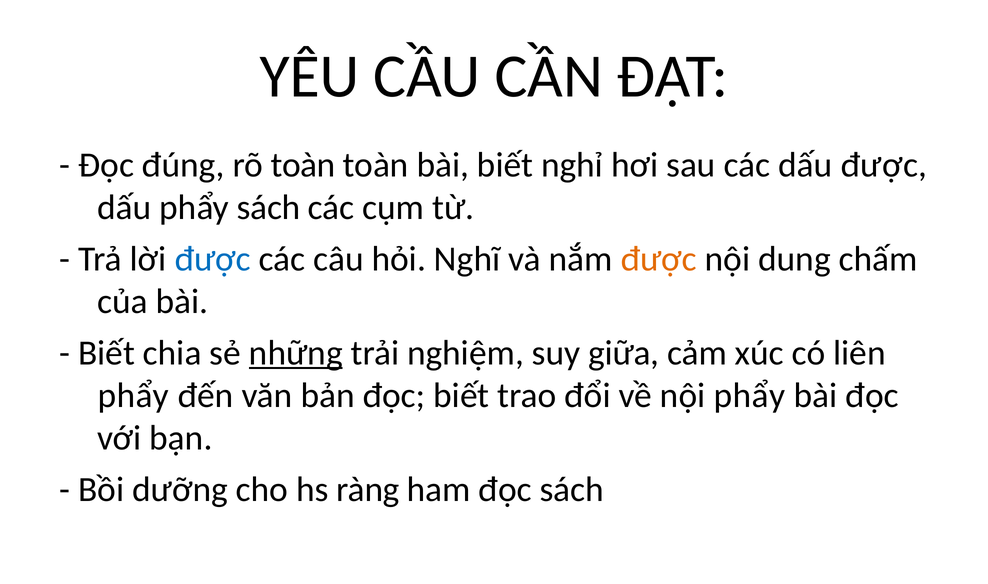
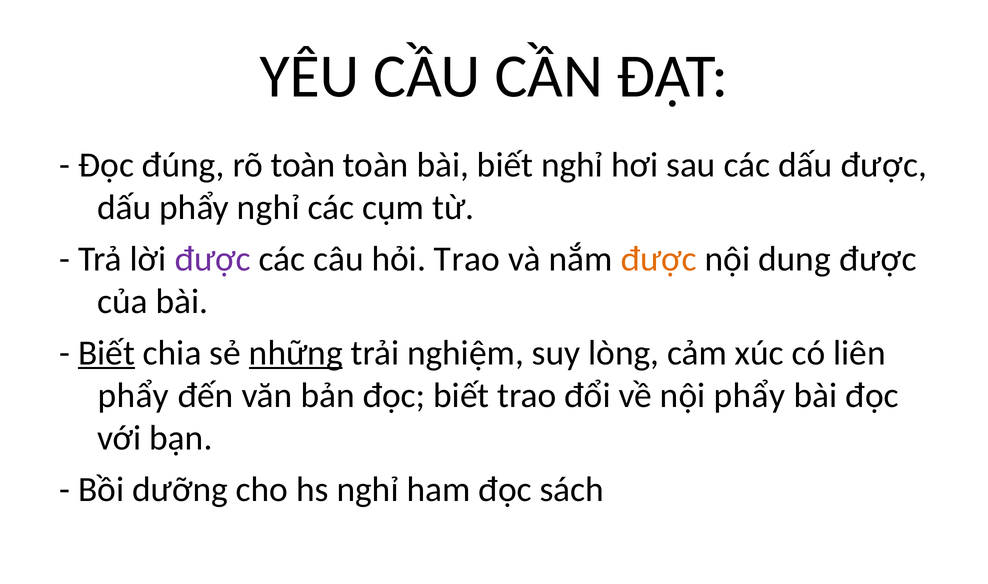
phẩy sách: sách -> nghỉ
được at (213, 259) colour: blue -> purple
hỏi Nghĩ: Nghĩ -> Trao
dung chấm: chấm -> được
Biết at (107, 353) underline: none -> present
giữa: giữa -> lòng
hs ràng: ràng -> nghỉ
